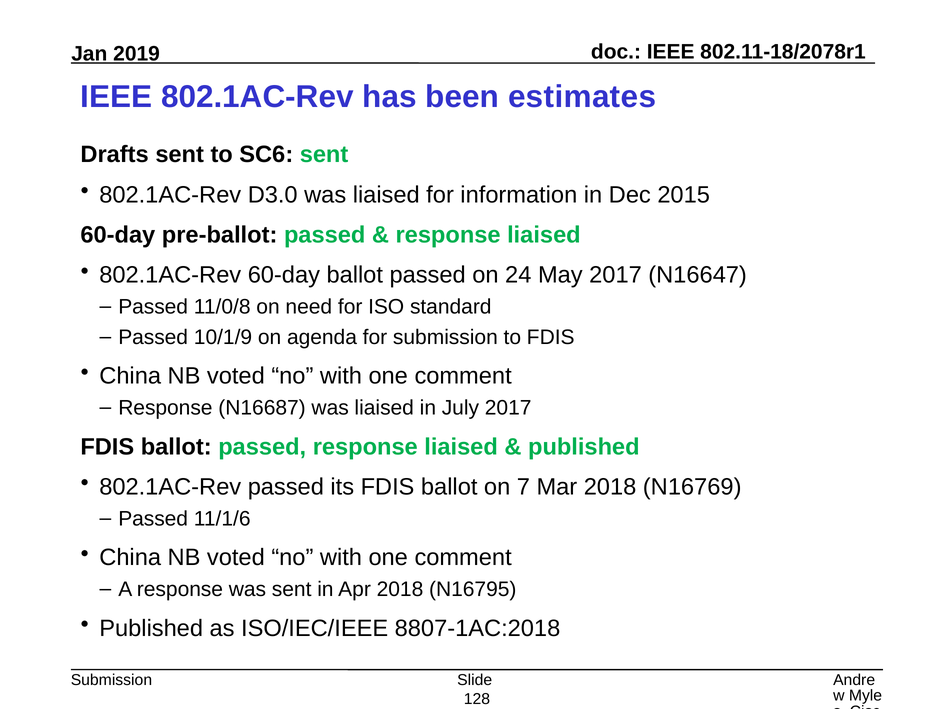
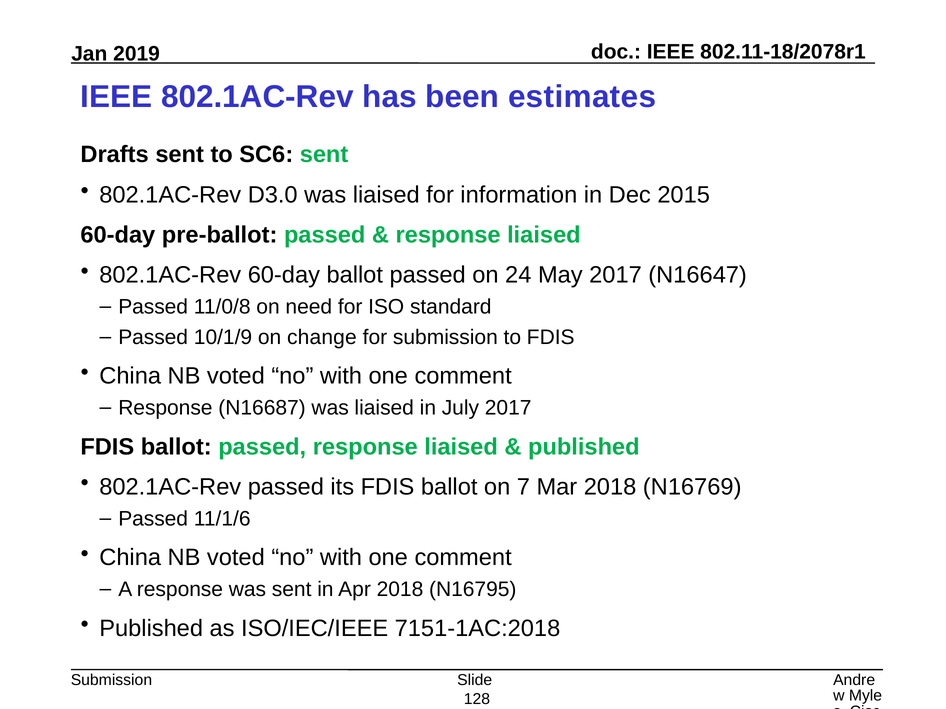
agenda: agenda -> change
8807-1AC:2018: 8807-1AC:2018 -> 7151-1AC:2018
